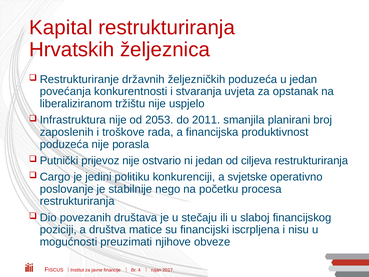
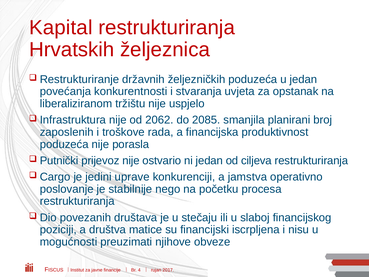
2053: 2053 -> 2062
2011: 2011 -> 2085
politiku: politiku -> uprave
svjetske: svjetske -> jamstva
